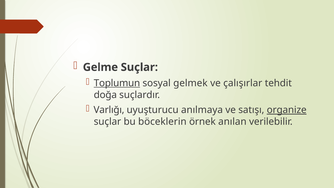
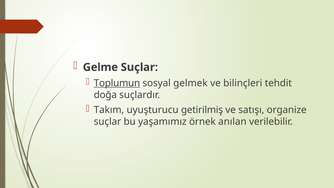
çalışırlar: çalışırlar -> bilinçleri
Varlığı: Varlığı -> Takım
anılmaya: anılmaya -> getirilmiş
organize underline: present -> none
böceklerin: böceklerin -> yaşamımız
